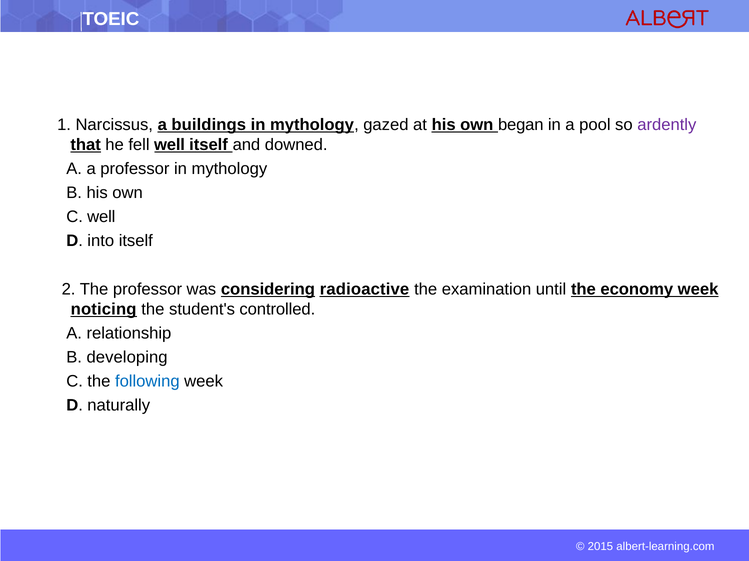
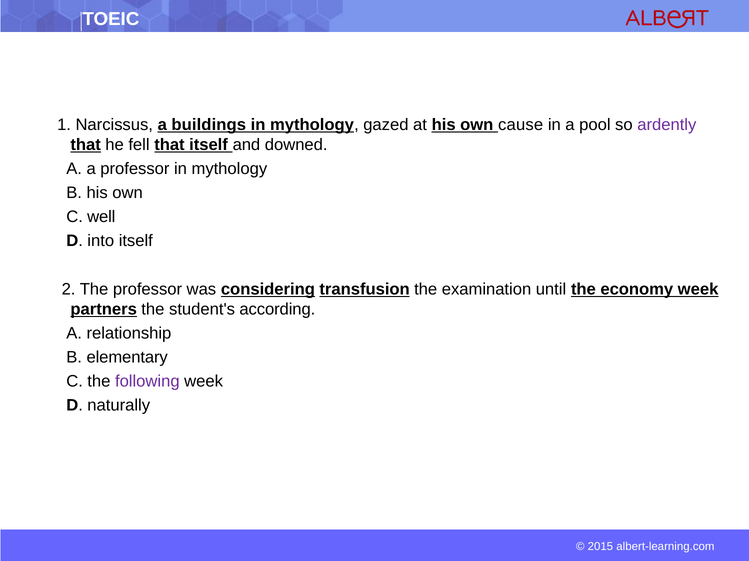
began: began -> cause
fell well: well -> that
radioactive: radioactive -> transfusion
noticing: noticing -> partners
controlled: controlled -> according
developing: developing -> elementary
following colour: blue -> purple
